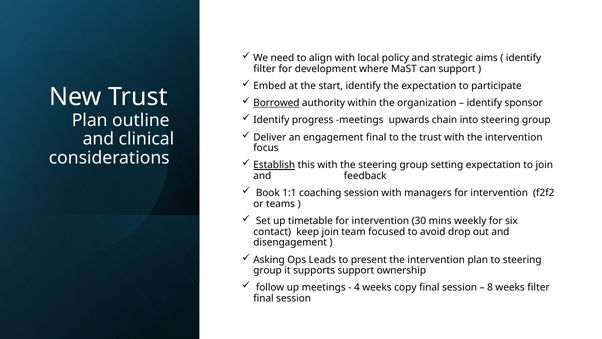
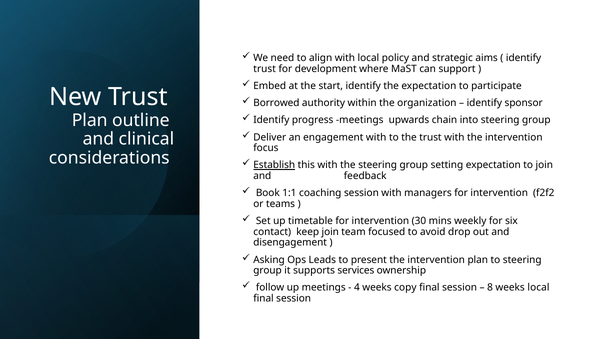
filter at (265, 69): filter -> trust
Borrowed underline: present -> none
engagement final: final -> with
supports support: support -> services
weeks filter: filter -> local
